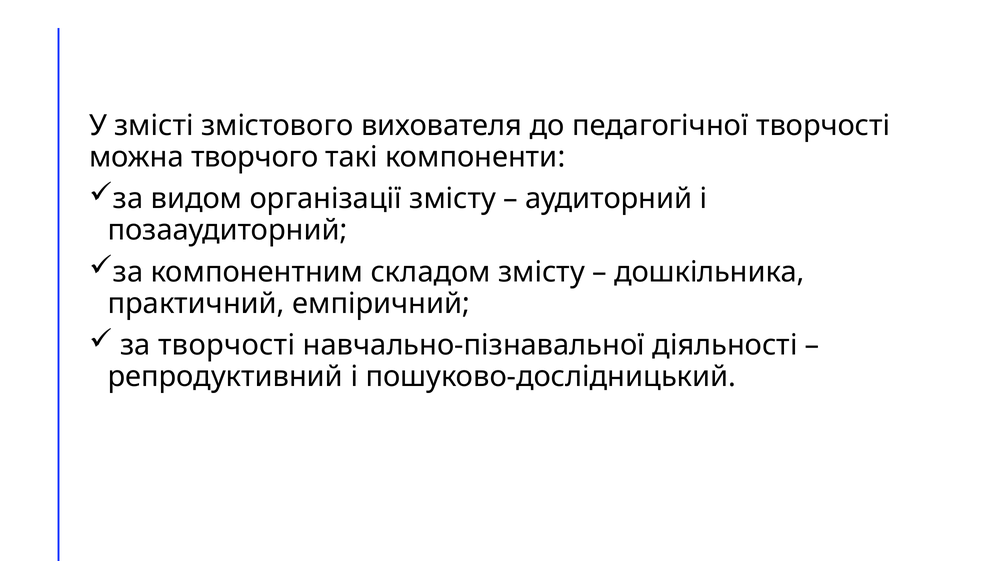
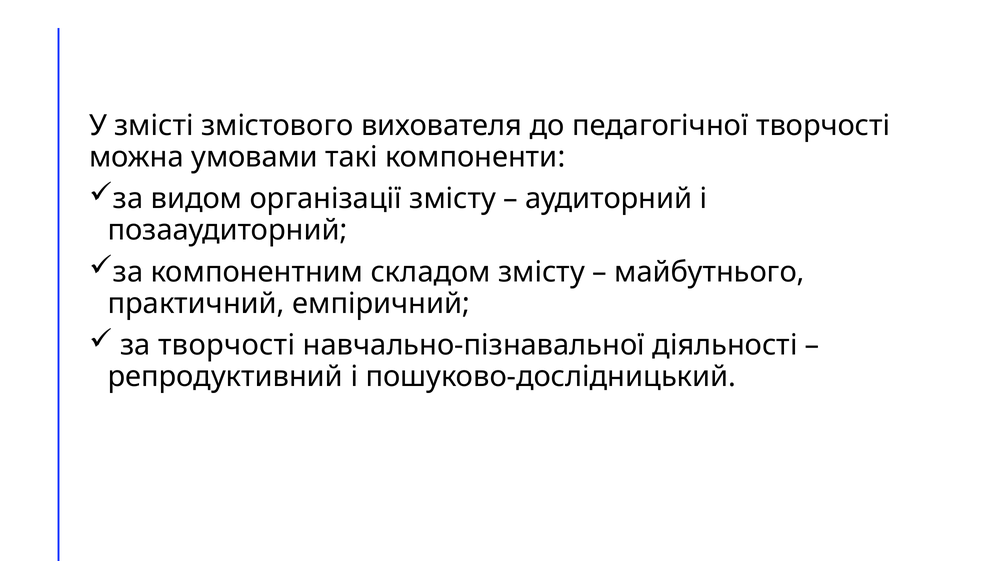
творчого: творчого -> умовами
дошкільника: дошкільника -> майбутнього
